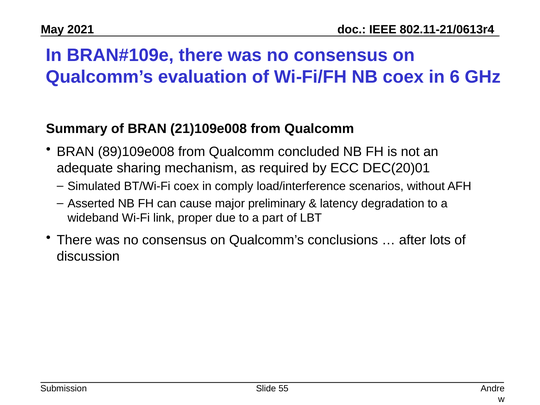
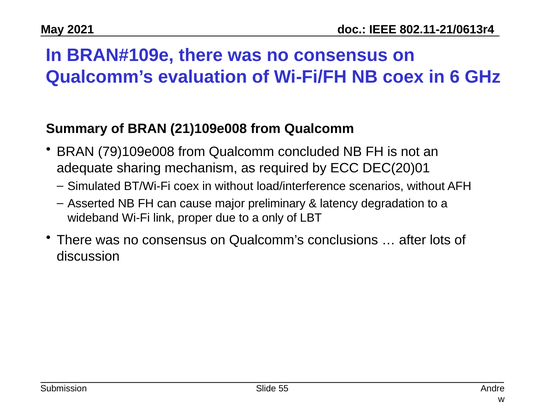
89)109e008: 89)109e008 -> 79)109e008
in comply: comply -> without
part: part -> only
